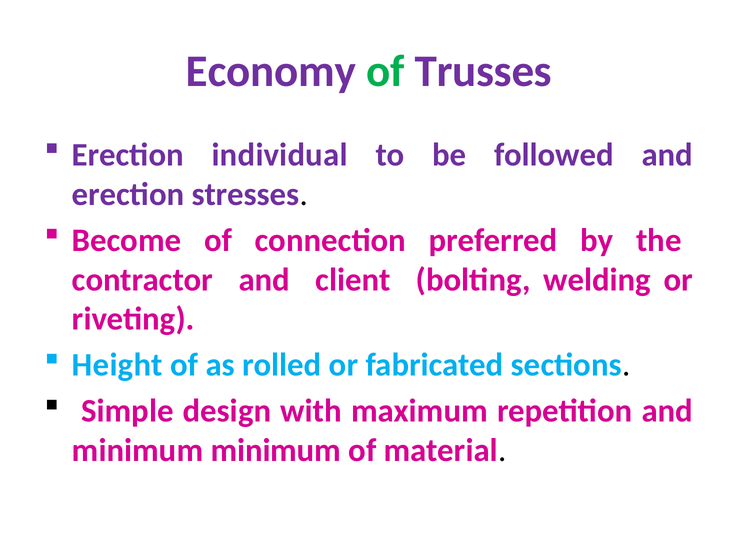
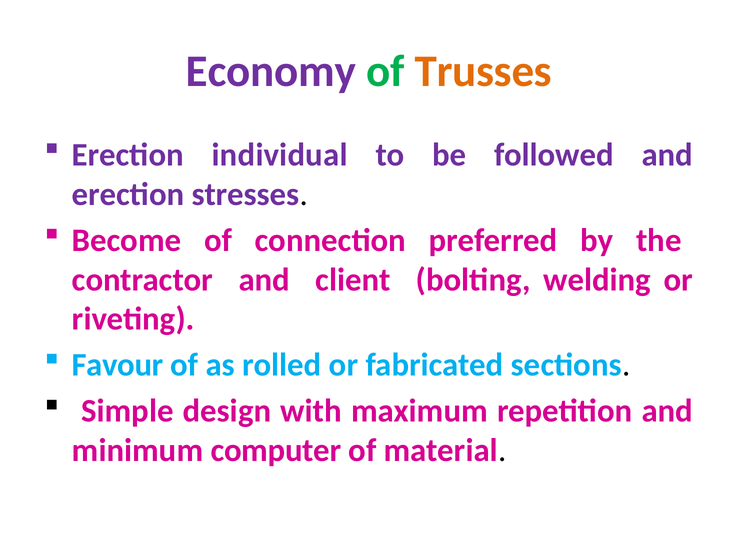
Trusses colour: purple -> orange
Height: Height -> Favour
minimum minimum: minimum -> computer
